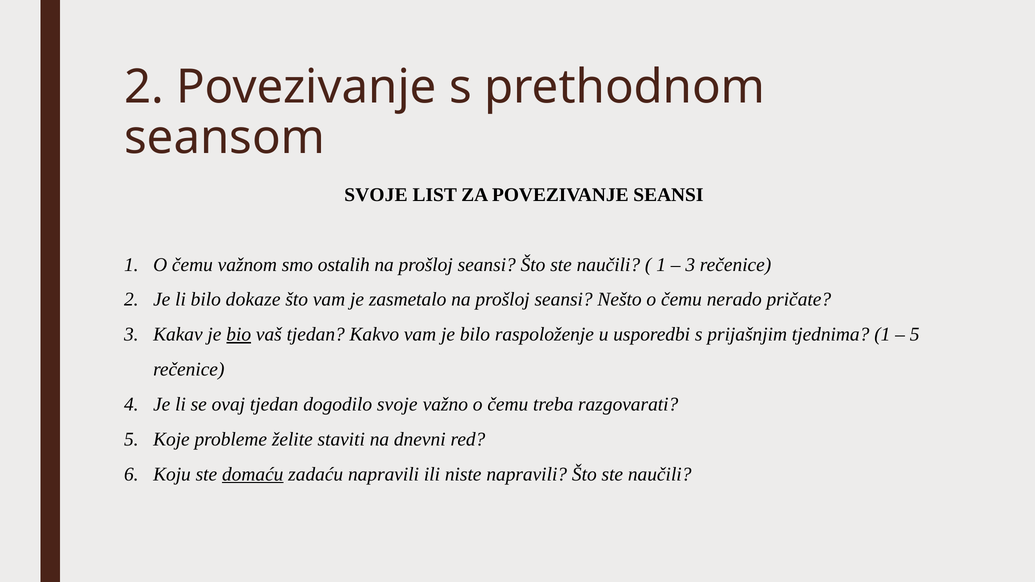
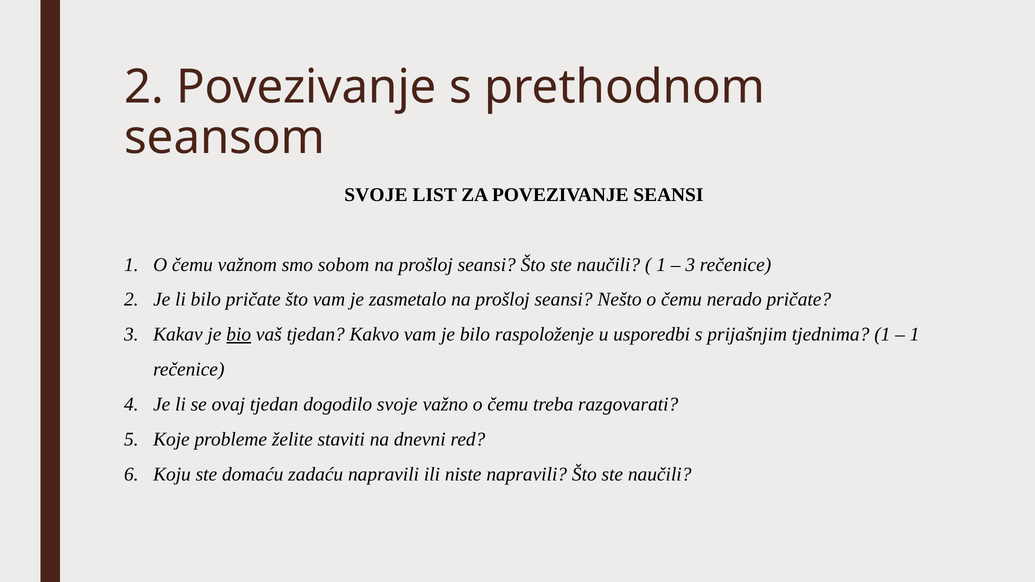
ostalih: ostalih -> sobom
bilo dokaze: dokaze -> pričate
5 at (915, 335): 5 -> 1
domaću underline: present -> none
